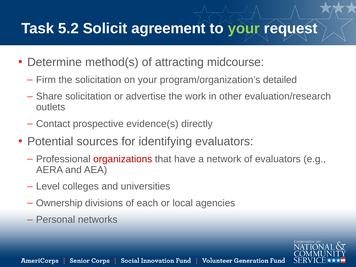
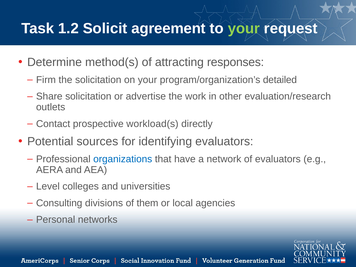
5.2: 5.2 -> 1.2
midcourse: midcourse -> responses
evidence(s: evidence(s -> workload(s
organizations colour: red -> blue
Ownership: Ownership -> Consulting
each: each -> them
